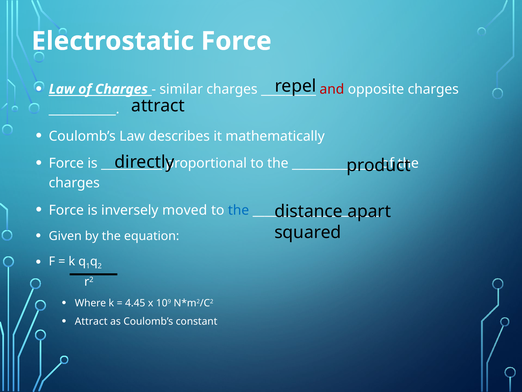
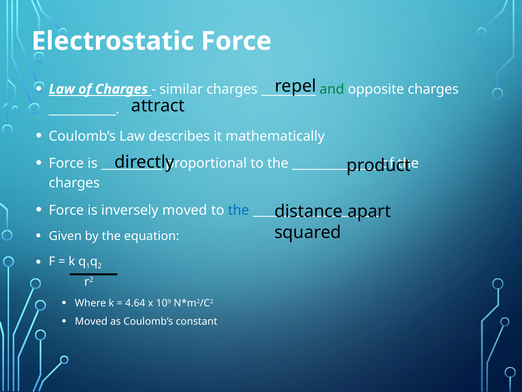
and colour: red -> green
4.45: 4.45 -> 4.64
Attract at (91, 321): Attract -> Moved
